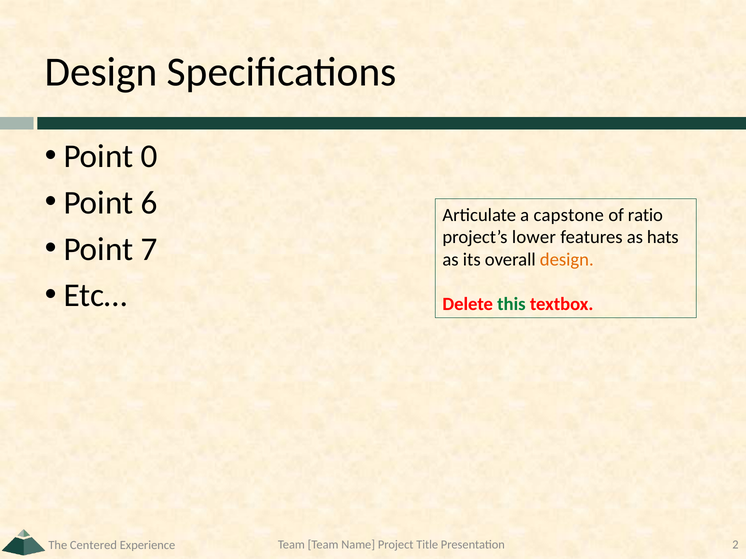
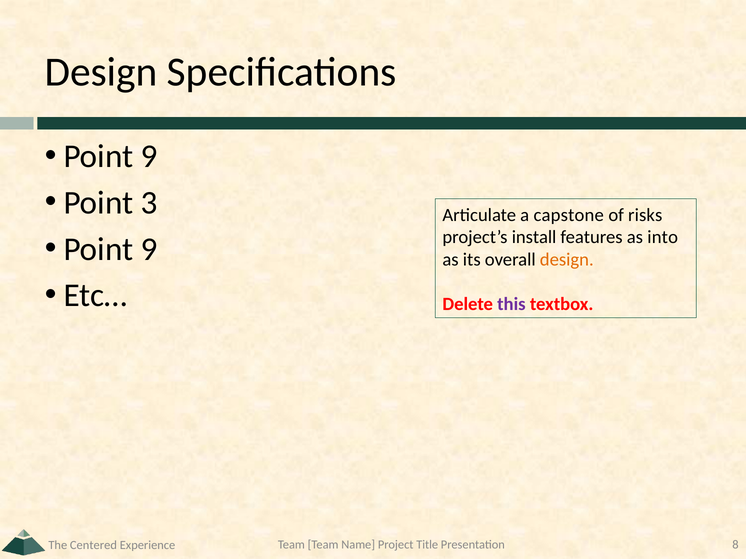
0 at (149, 156): 0 -> 9
6: 6 -> 3
ratio: ratio -> risks
lower: lower -> install
hats: hats -> into
7 at (149, 249): 7 -> 9
this colour: green -> purple
2: 2 -> 8
